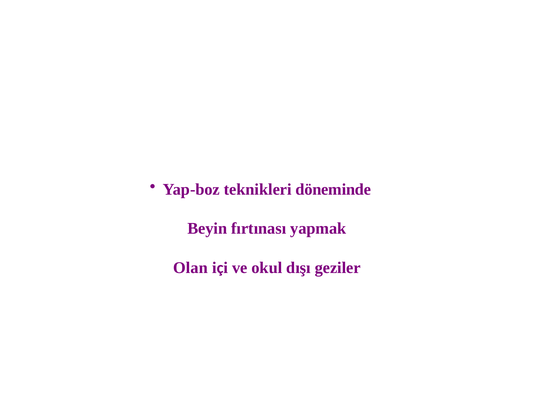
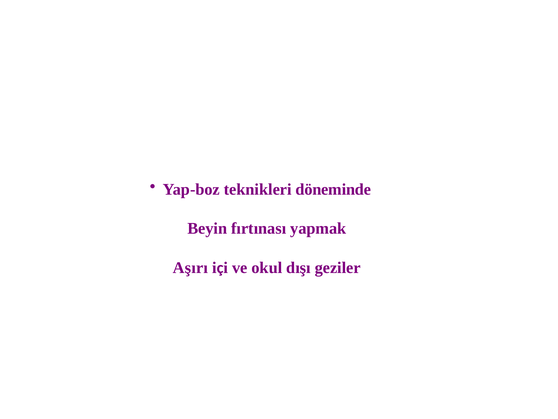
Olan: Olan -> Aşırı
